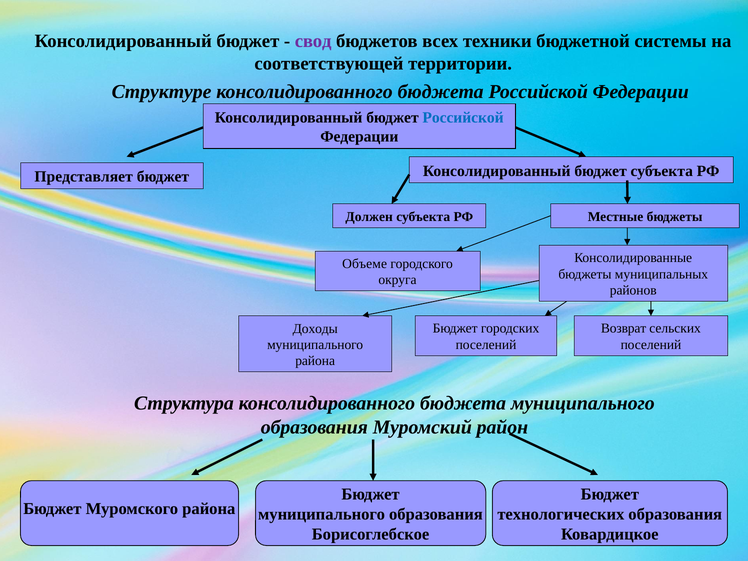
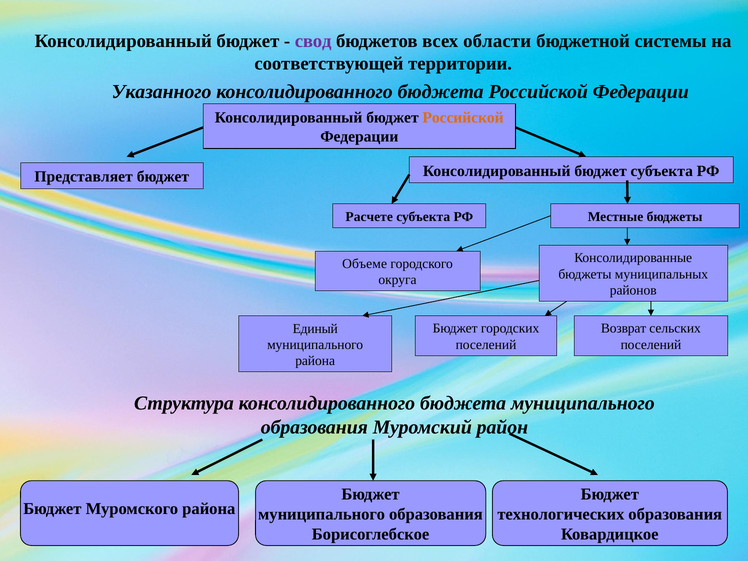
техники: техники -> области
Структуре: Структуре -> Указанного
Российской at (463, 118) colour: blue -> orange
Должен: Должен -> Расчете
Доходы: Доходы -> Единый
